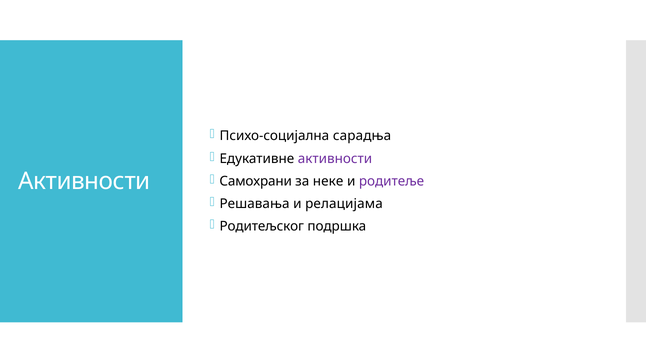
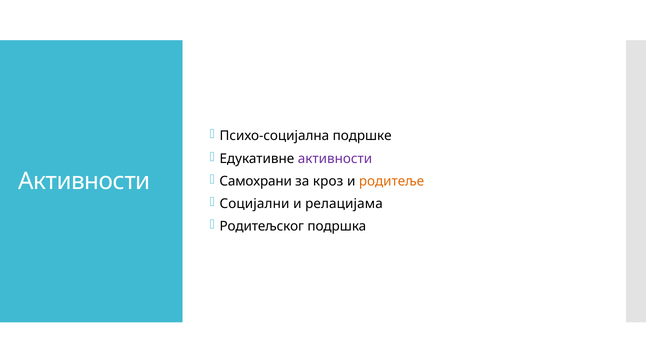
сарадња: сарадња -> подршке
неке: неке -> кроз
родитеље colour: purple -> orange
Решавања: Решавања -> Социјални
